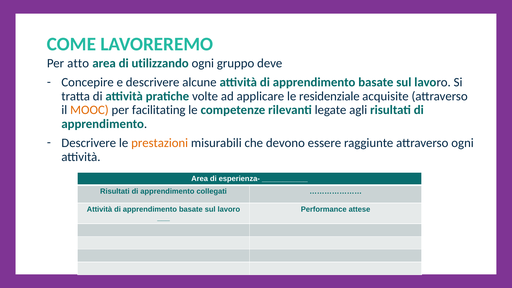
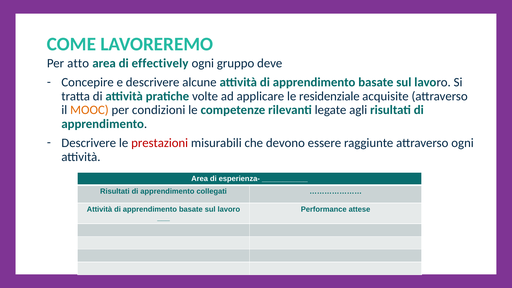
utilizzando: utilizzando -> effectively
facilitating: facilitating -> condizioni
prestazioni colour: orange -> red
